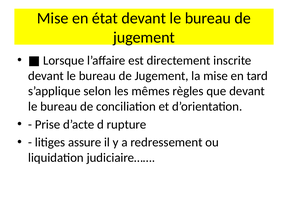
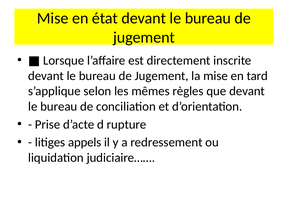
assure: assure -> appels
